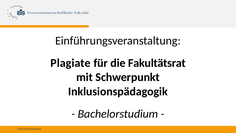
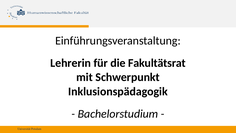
Plagiate: Plagiate -> Lehrerin
